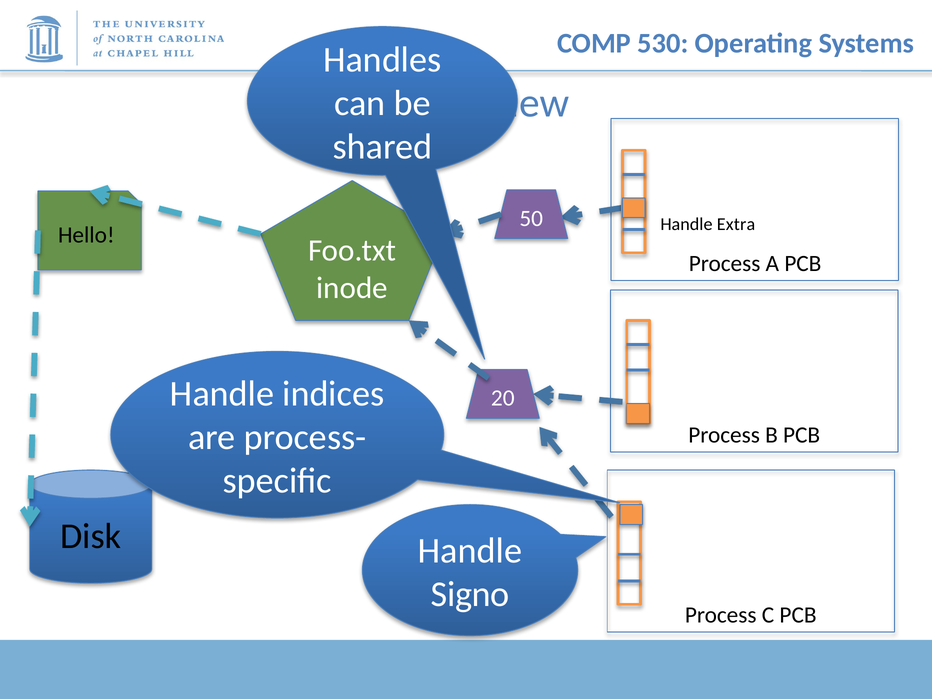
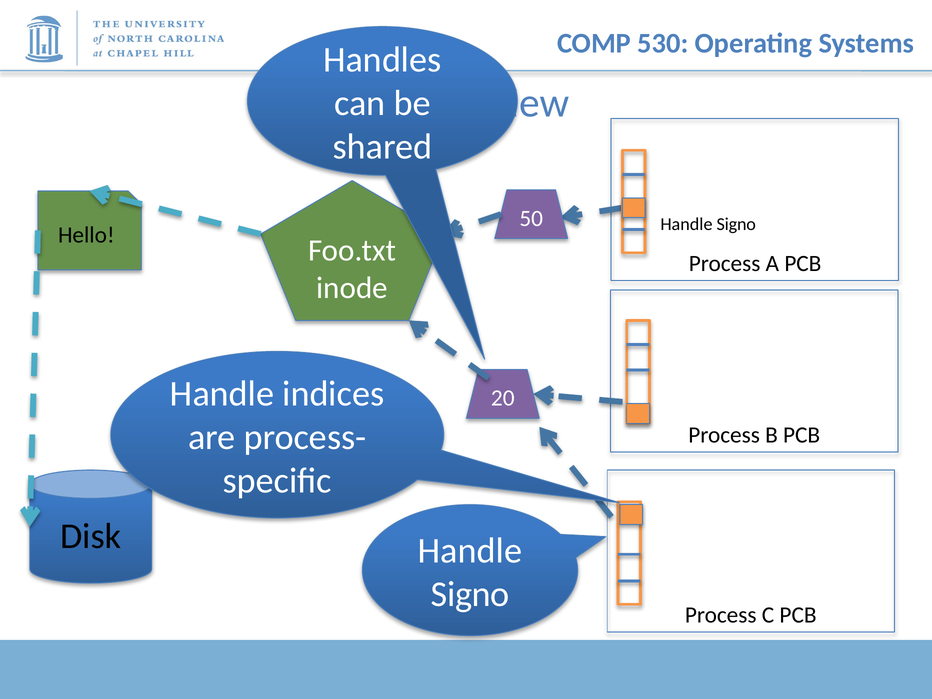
Extra at (736, 224): Extra -> Signo
